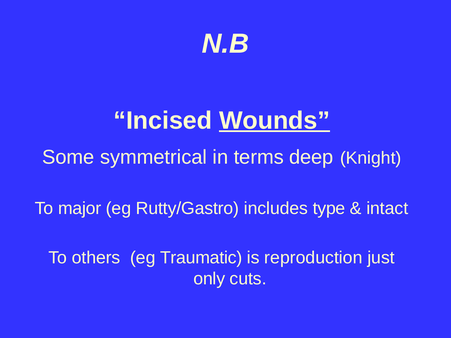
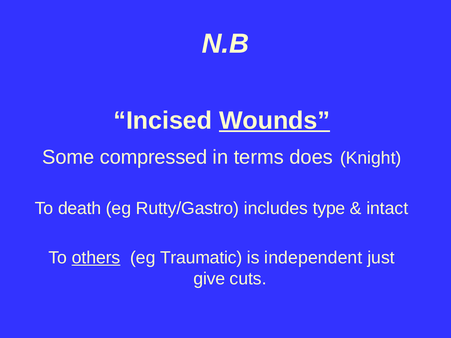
symmetrical: symmetrical -> compressed
deep: deep -> does
major: major -> death
others underline: none -> present
reproduction: reproduction -> independent
only: only -> give
